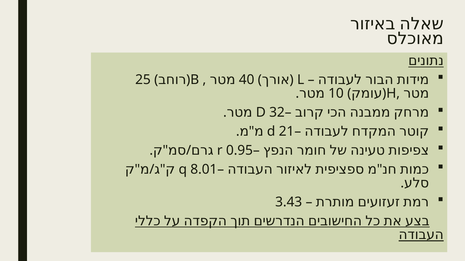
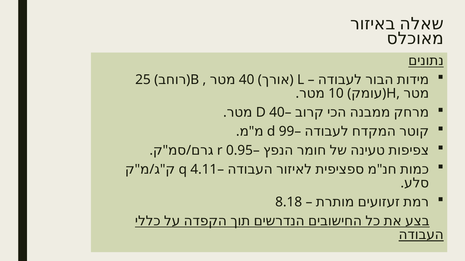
D 32: 32 -> 40
21: 21 -> 99
8.01: 8.01 -> 4.11
3.43: 3.43 -> 8.18
